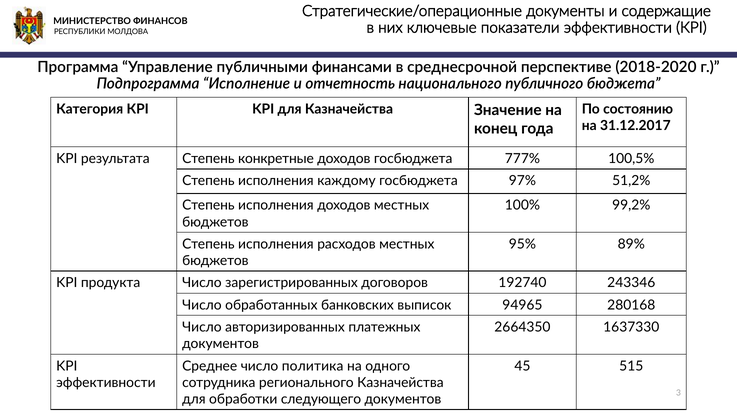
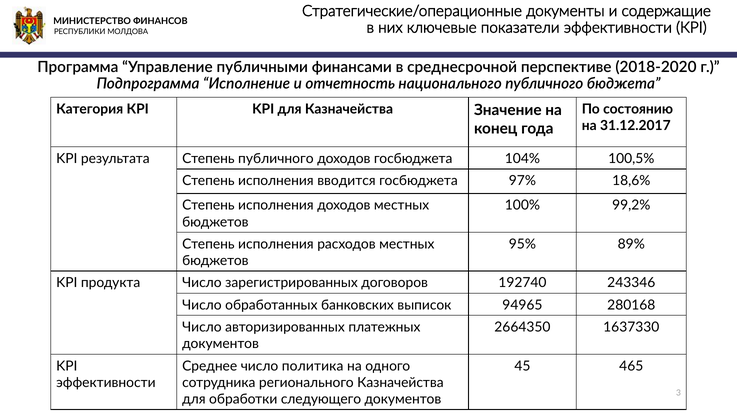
Степень конкретные: конкретные -> публичного
777%: 777% -> 104%
каждому: каждому -> вводится
51,2%: 51,2% -> 18,6%
515: 515 -> 465
